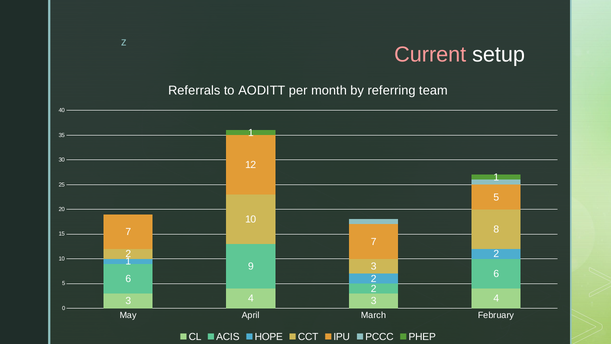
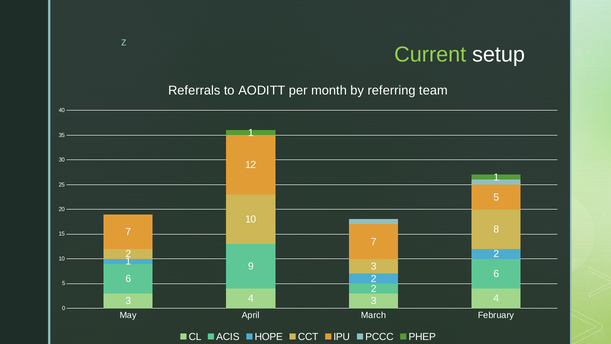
Current colour: pink -> light green
